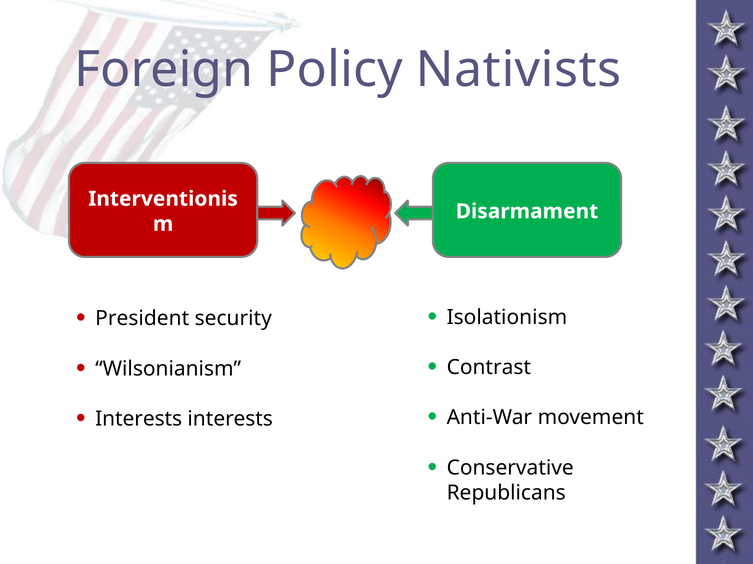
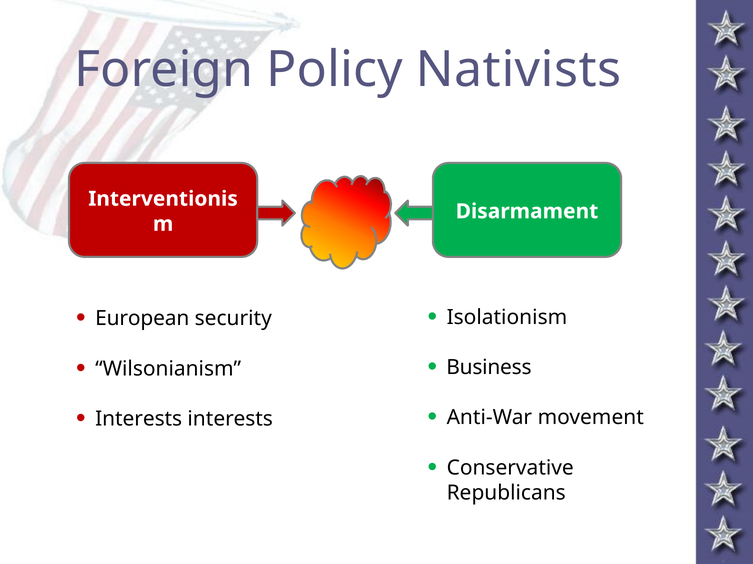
President: President -> European
Contrast: Contrast -> Business
